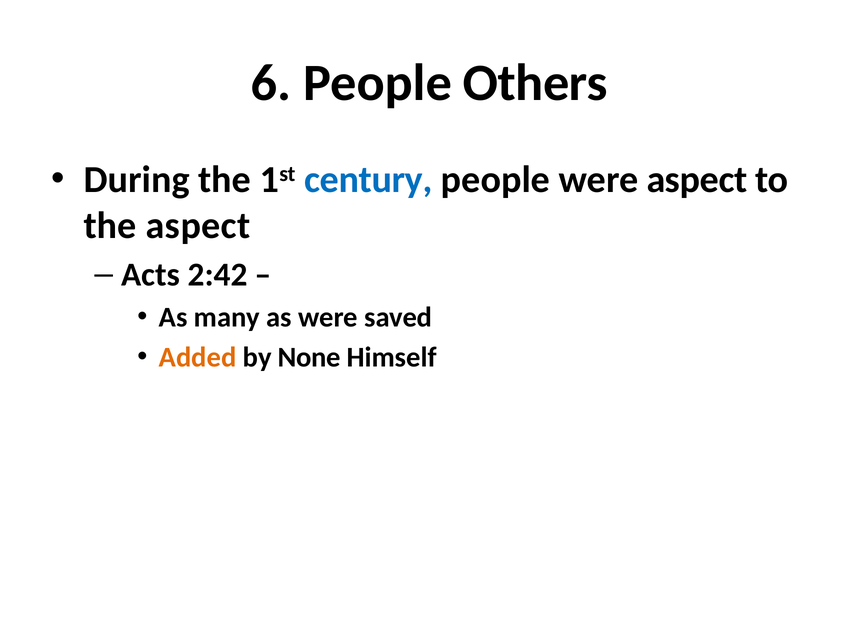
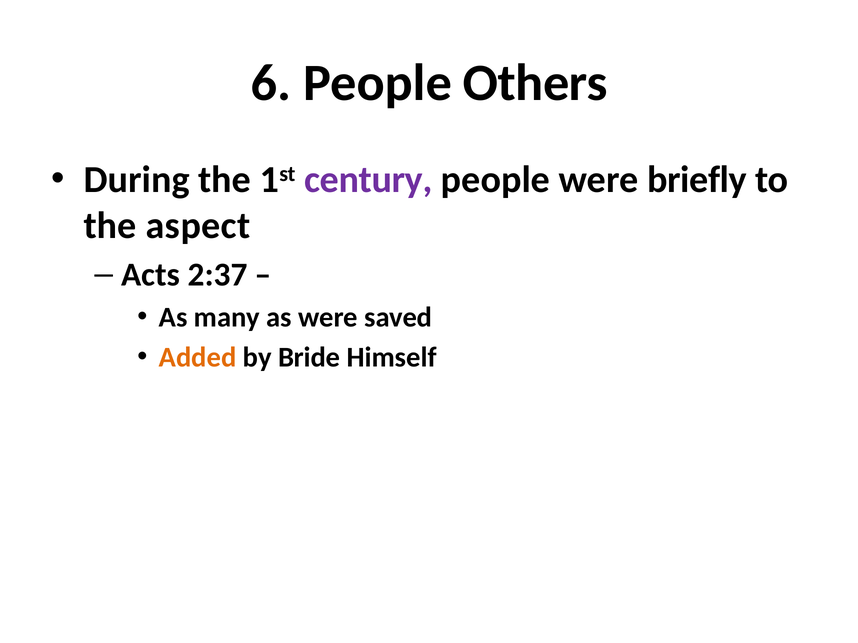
century colour: blue -> purple
were aspect: aspect -> briefly
2:42: 2:42 -> 2:37
None: None -> Bride
